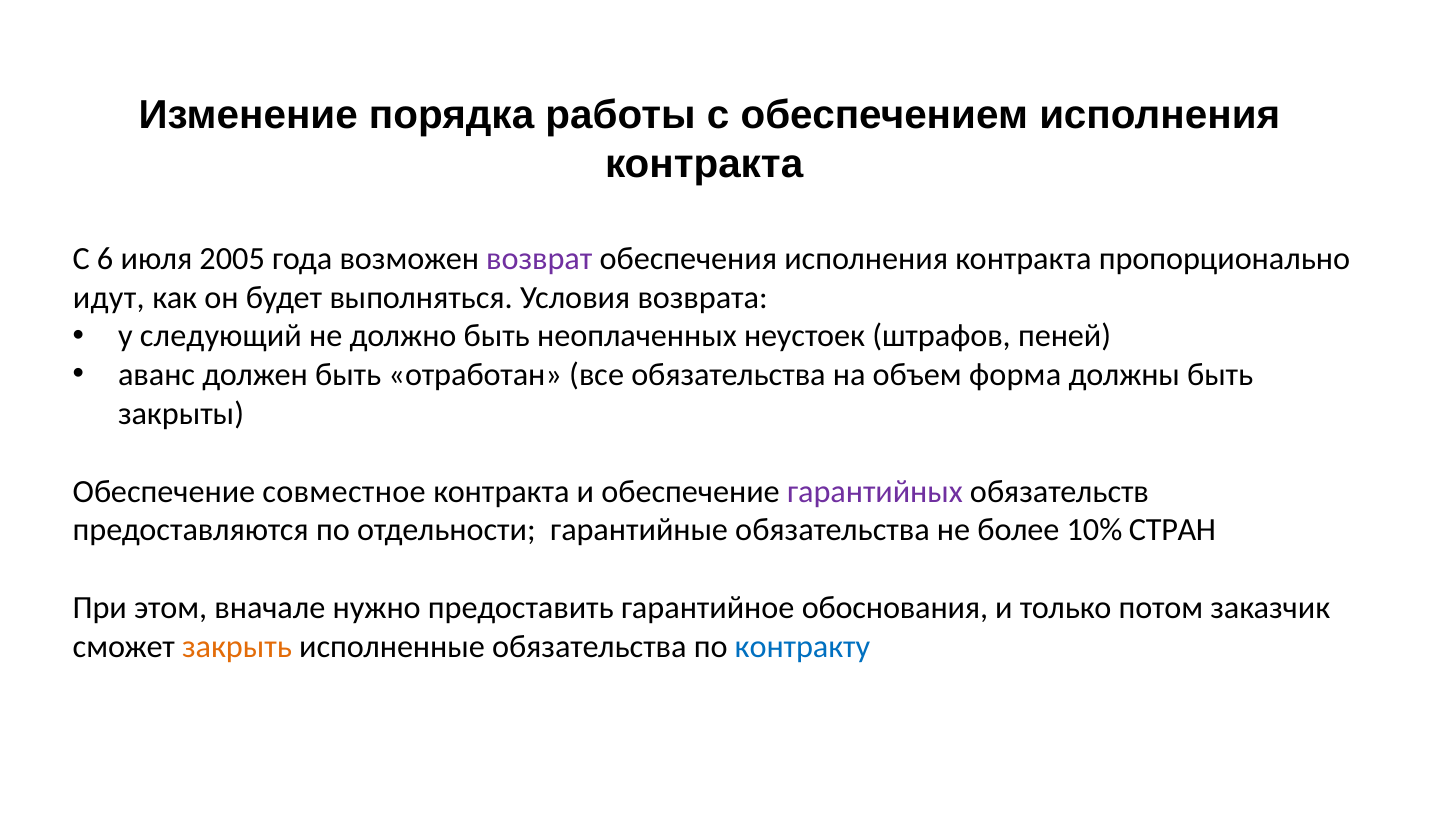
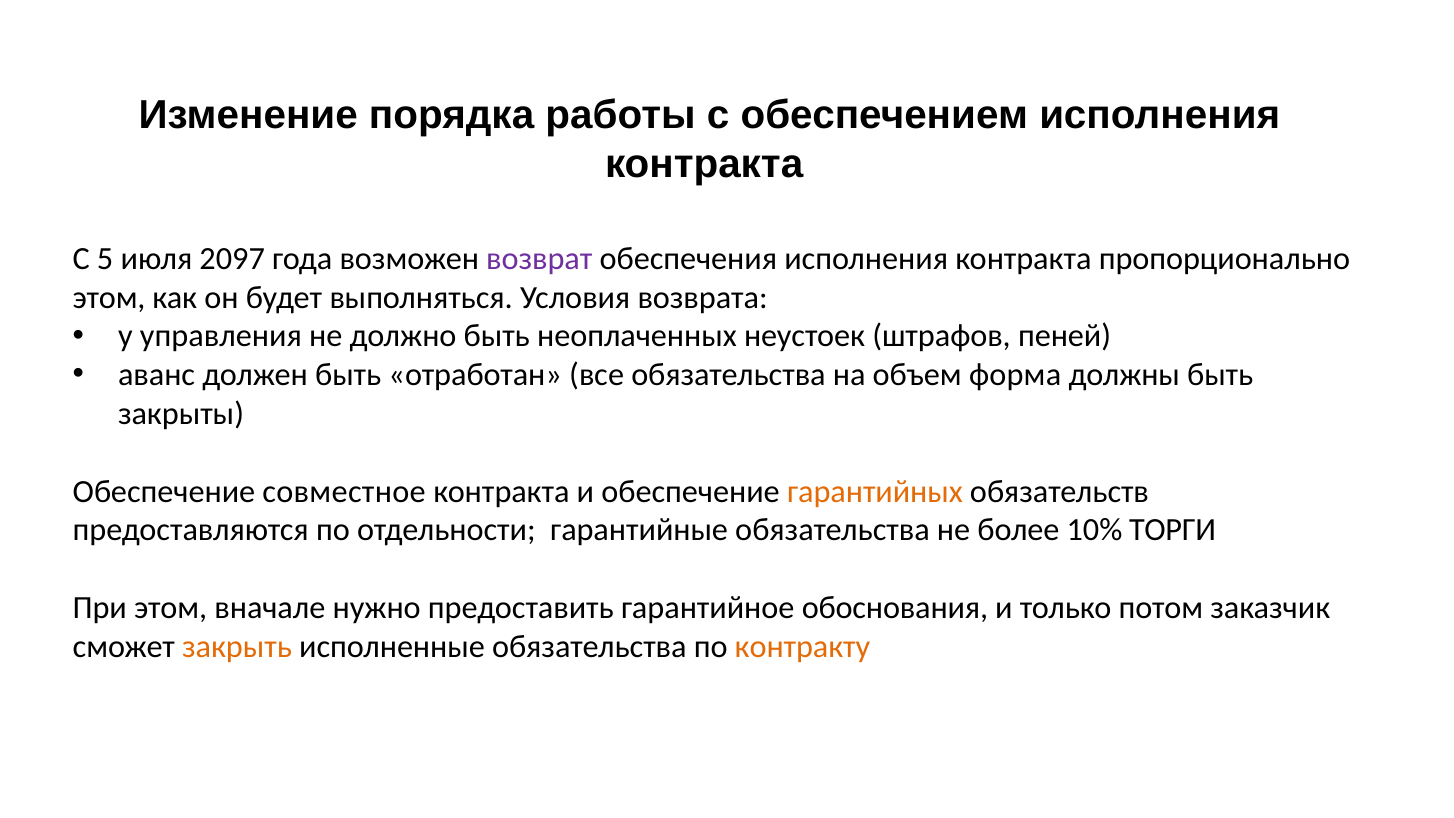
6: 6 -> 5
2005: 2005 -> 2097
идут at (109, 298): идут -> этом
следующий: следующий -> управления
гарантийных colour: purple -> orange
СТРАН: СТРАН -> ТОРГИ
контракту colour: blue -> orange
